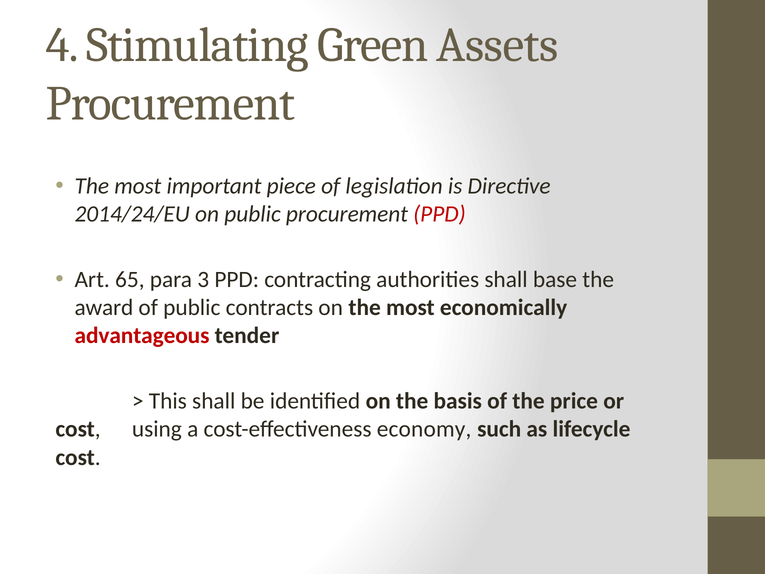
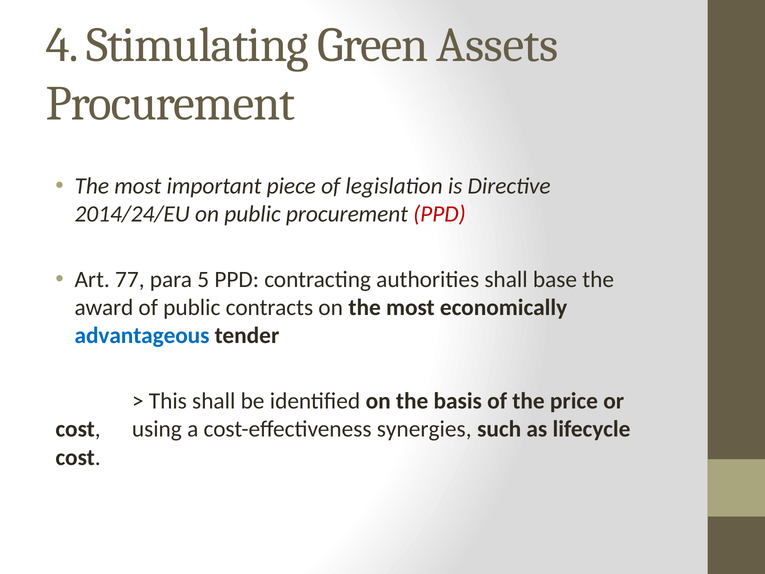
65: 65 -> 77
3: 3 -> 5
advantageous colour: red -> blue
economy: economy -> synergies
